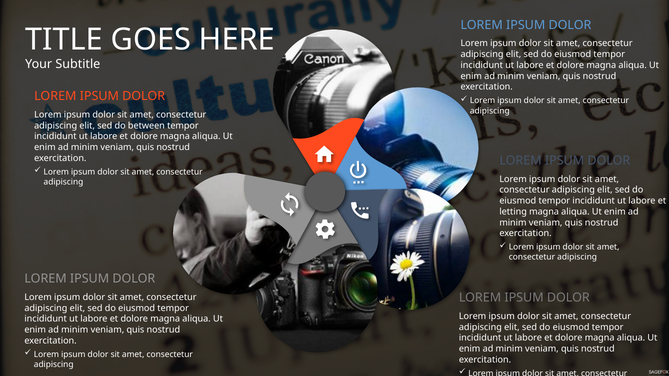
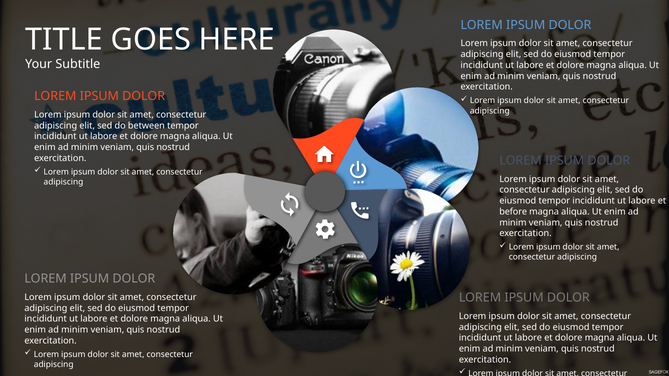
letting: letting -> before
